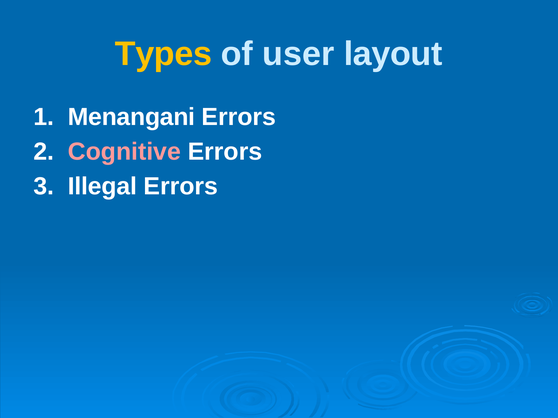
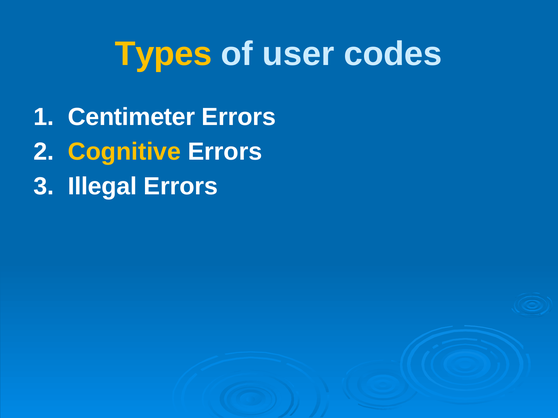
layout: layout -> codes
Menangani: Menangani -> Centimeter
Cognitive colour: pink -> yellow
